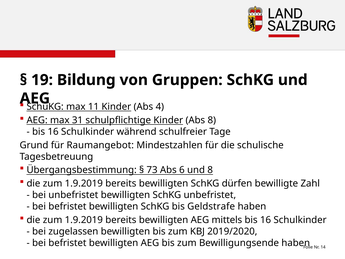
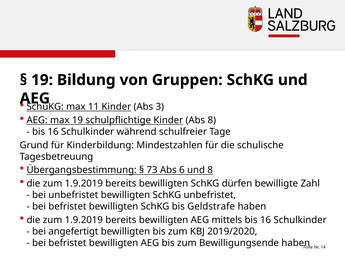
4: 4 -> 3
max 31: 31 -> 19
Raumangebot: Raumangebot -> Kinderbildung
zugelassen: zugelassen -> angefertigt
